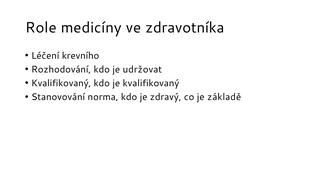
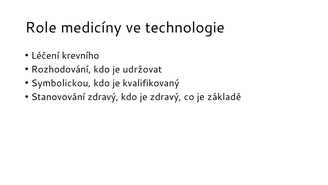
zdravotníka: zdravotníka -> technologie
Kvalifikovaný at (61, 83): Kvalifikovaný -> Symbolickou
Stanovování norma: norma -> zdravý
